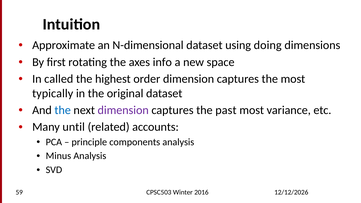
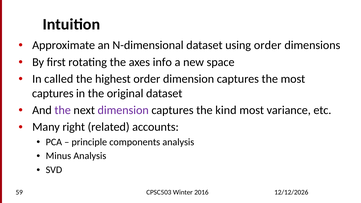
using doing: doing -> order
typically at (53, 93): typically -> captures
the at (63, 110) colour: blue -> purple
past: past -> kind
until: until -> right
